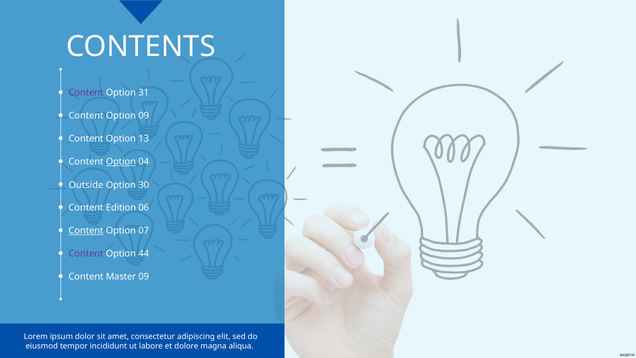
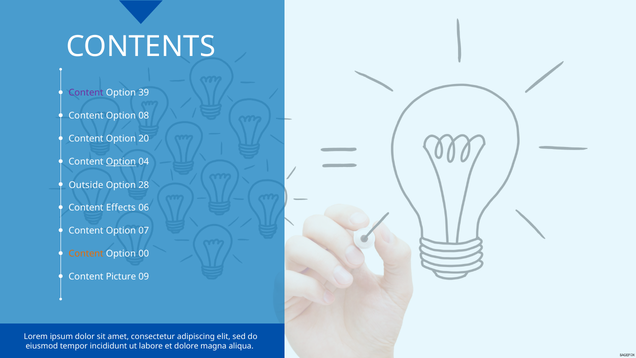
31: 31 -> 39
Option 09: 09 -> 08
13: 13 -> 20
30: 30 -> 28
Edition: Edition -> Effects
Content at (86, 231) underline: present -> none
Content at (86, 254) colour: purple -> orange
44: 44 -> 00
Master: Master -> Picture
